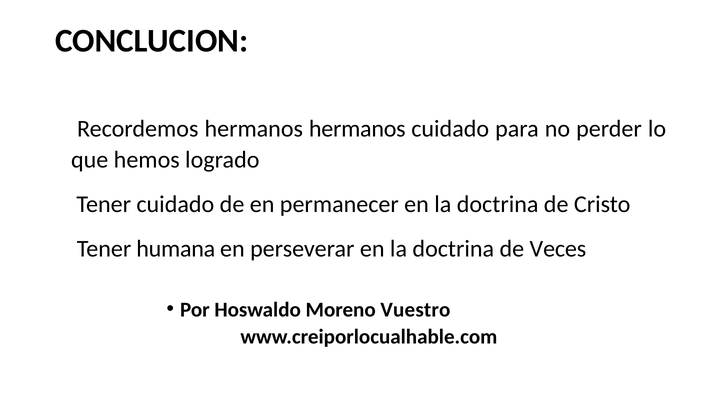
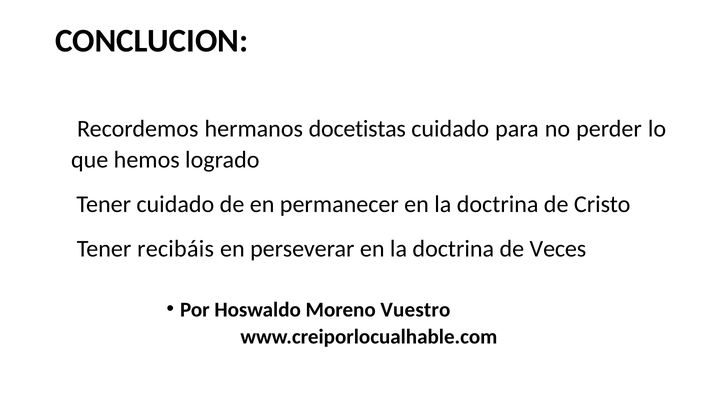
hermanos hermanos: hermanos -> docetistas
humana: humana -> recibáis
